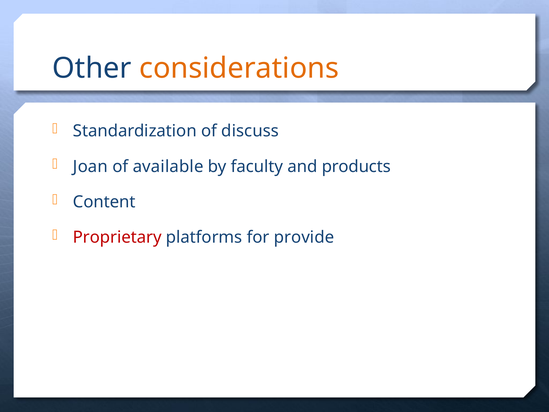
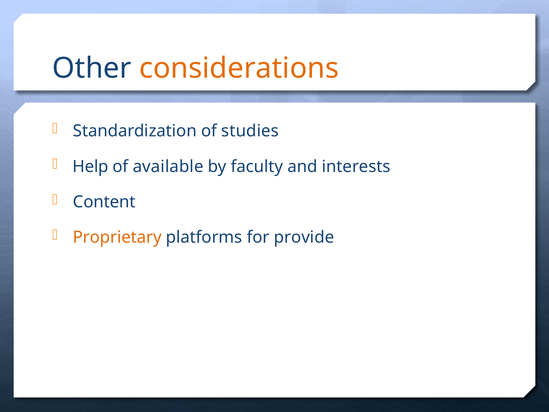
discuss: discuss -> studies
Joan: Joan -> Help
products: products -> interests
Proprietary colour: red -> orange
